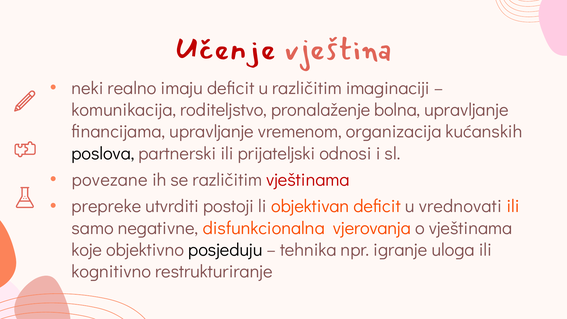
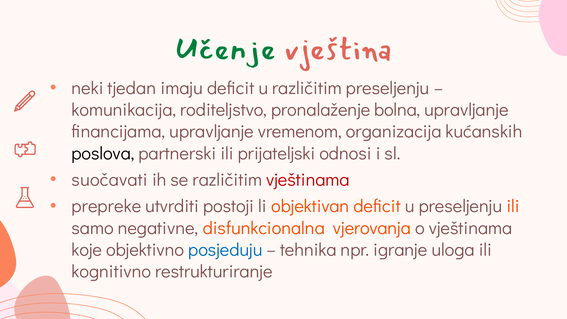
Učenje colour: red -> green
realno: realno -> tjedan
različitim imaginaciji: imaginaciji -> preseljenju
povezane: povezane -> suočavati
u vrednovati: vrednovati -> preseljenju
posjeduju colour: black -> blue
